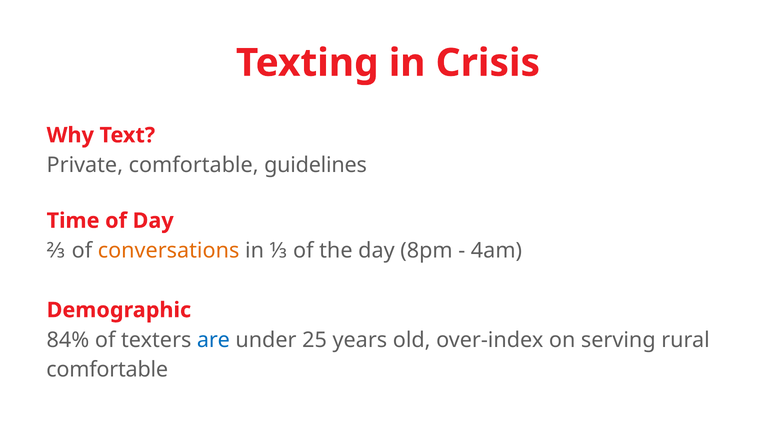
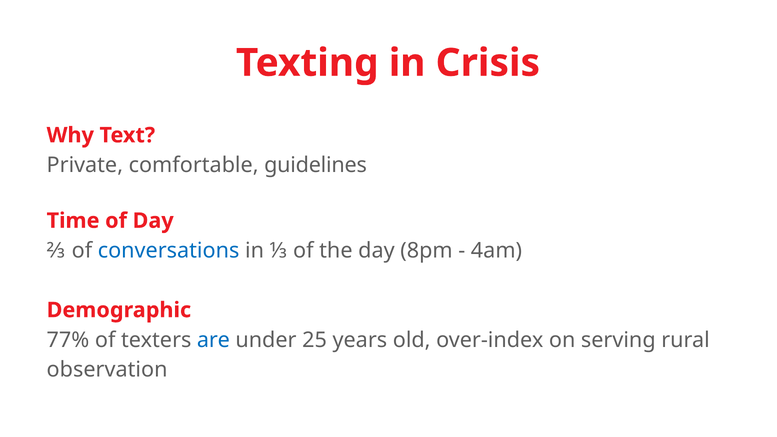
conversations colour: orange -> blue
84%: 84% -> 77%
comfortable at (107, 370): comfortable -> observation
